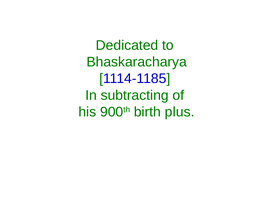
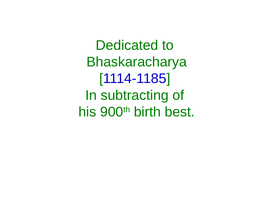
plus: plus -> best
